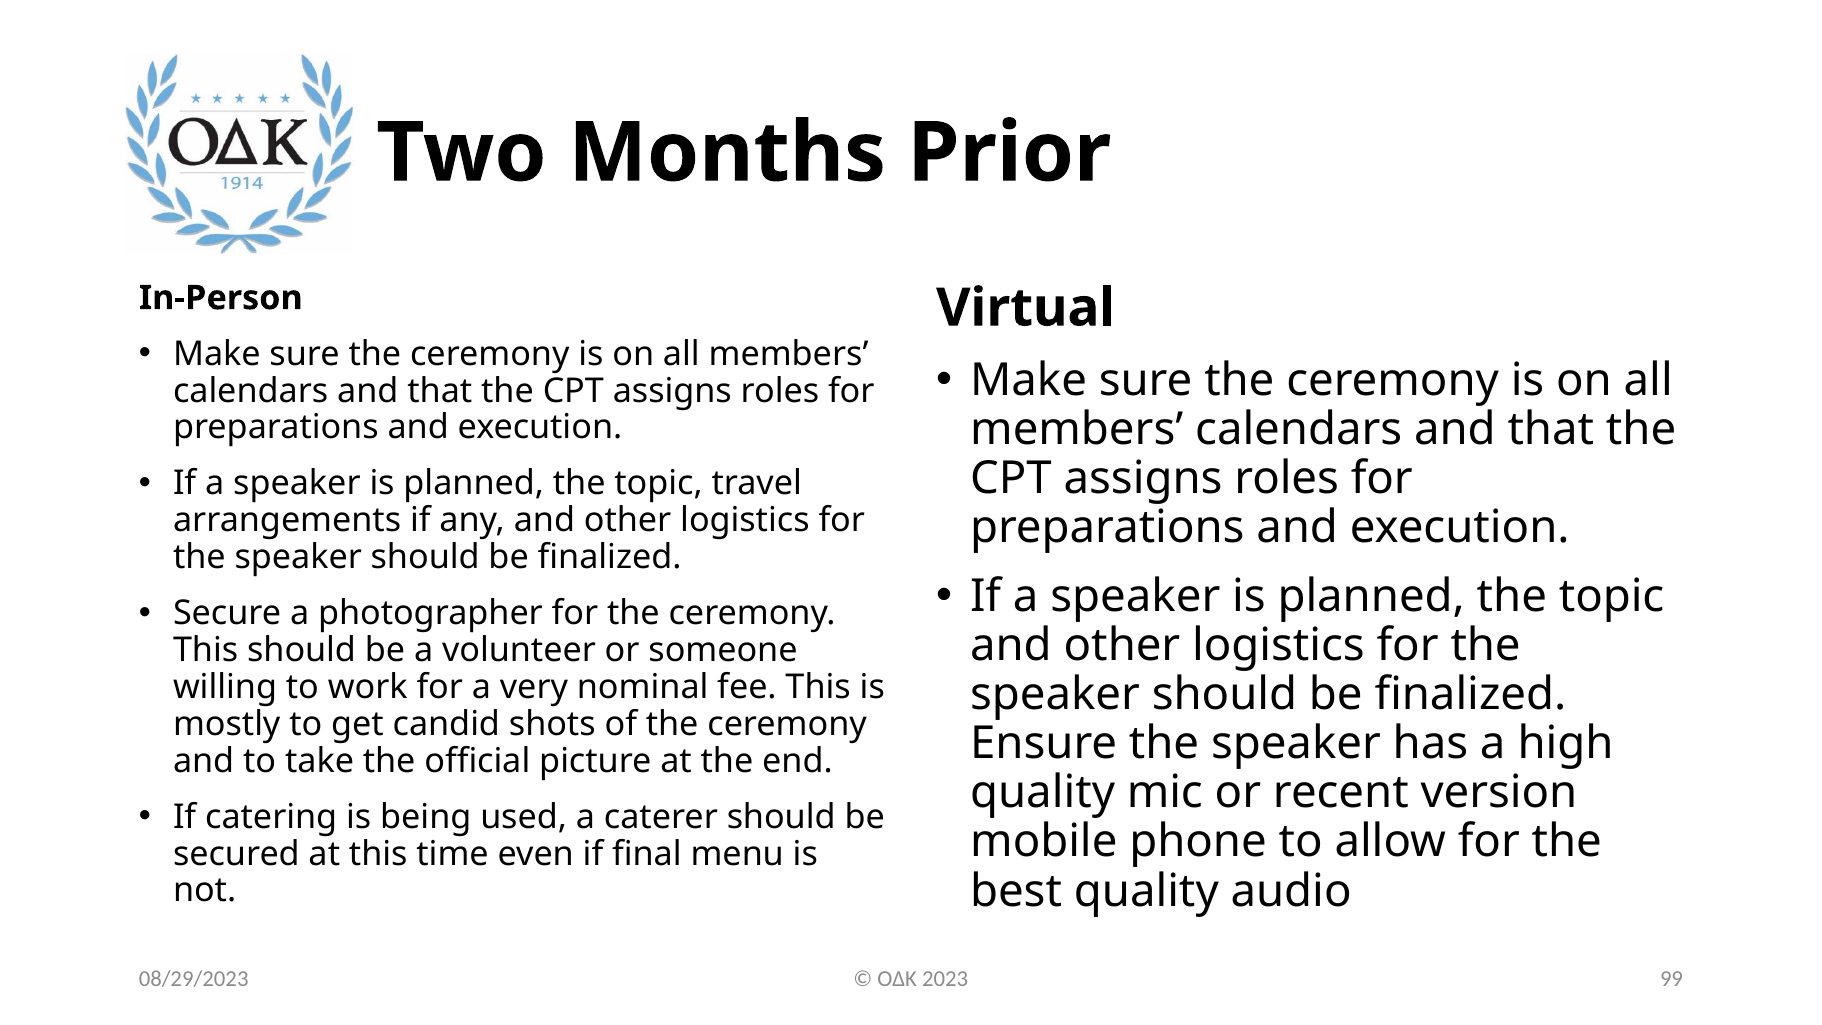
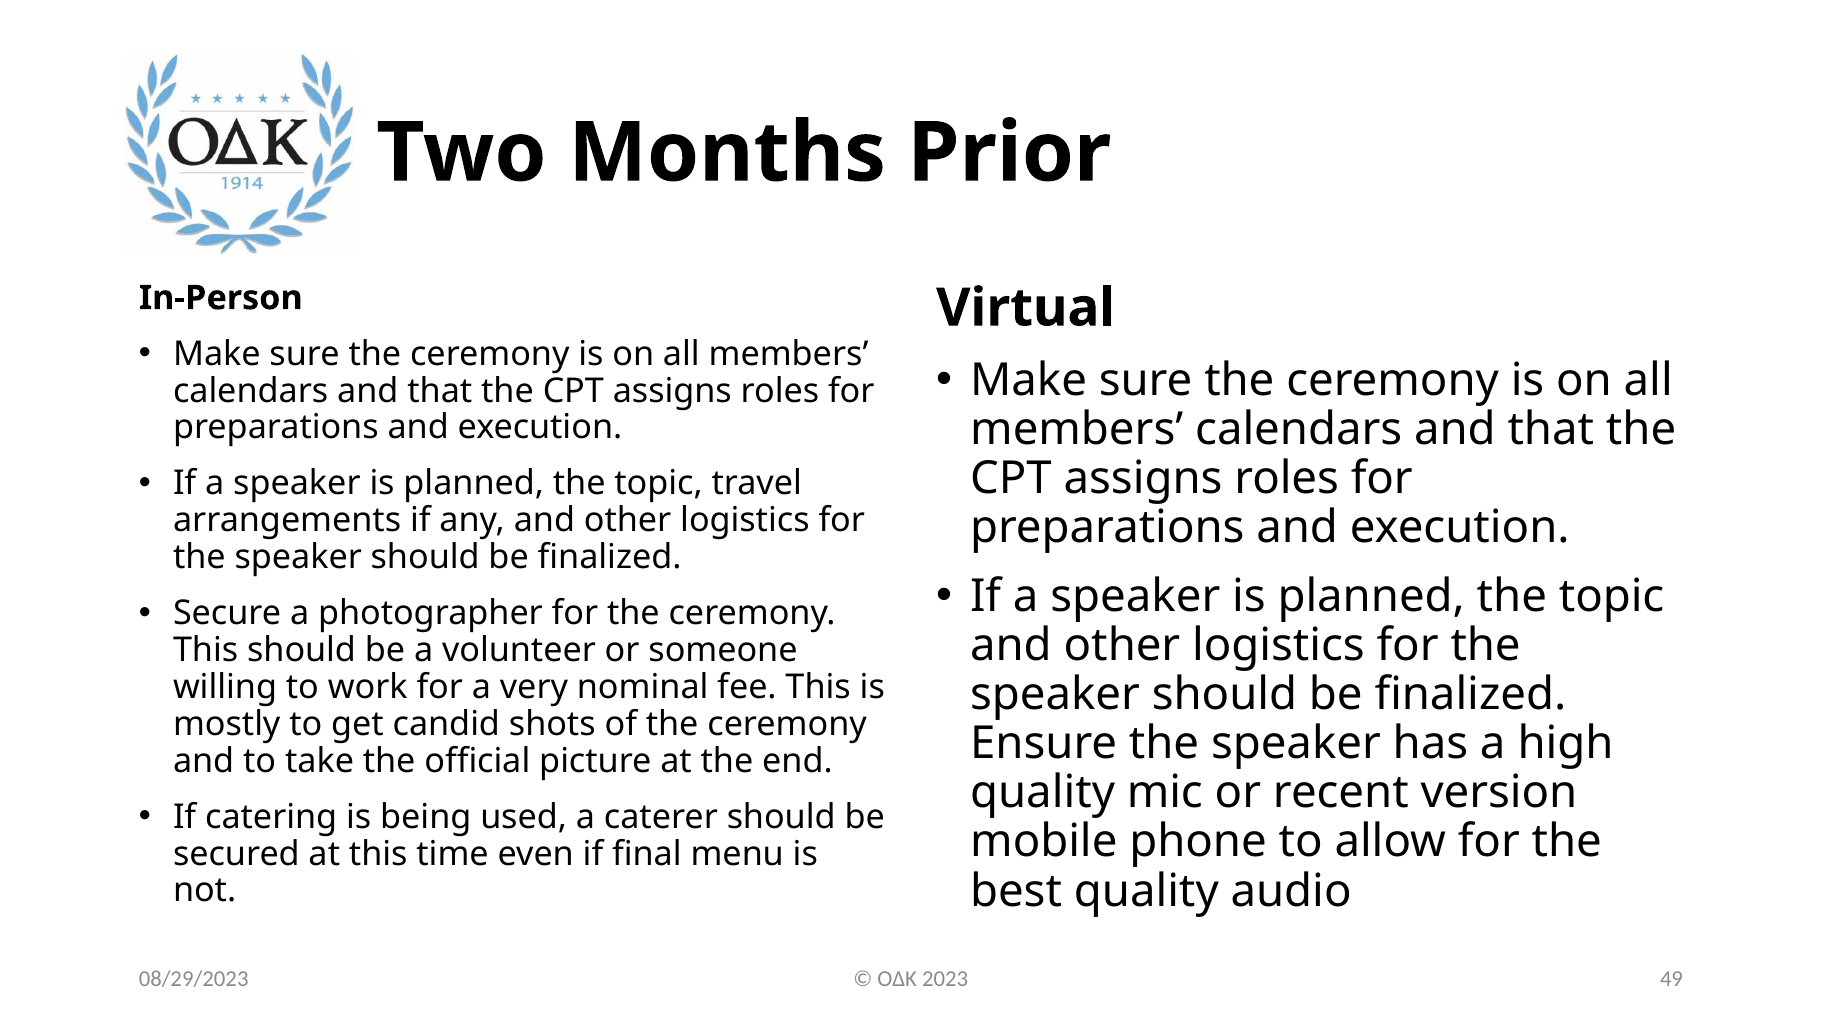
99: 99 -> 49
